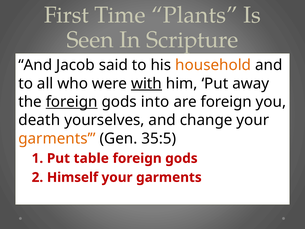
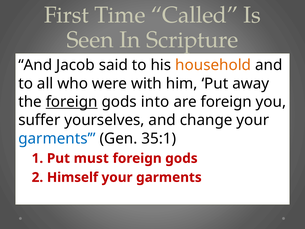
Plants: Plants -> Called
with underline: present -> none
death: death -> suffer
garments at (57, 138) colour: orange -> blue
35:5: 35:5 -> 35:1
table: table -> must
